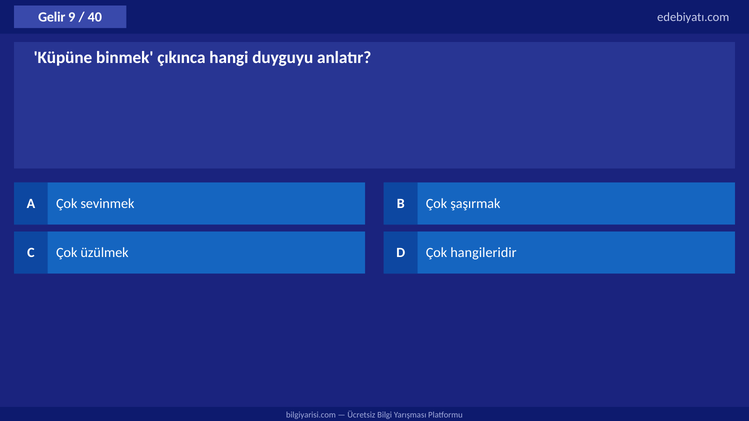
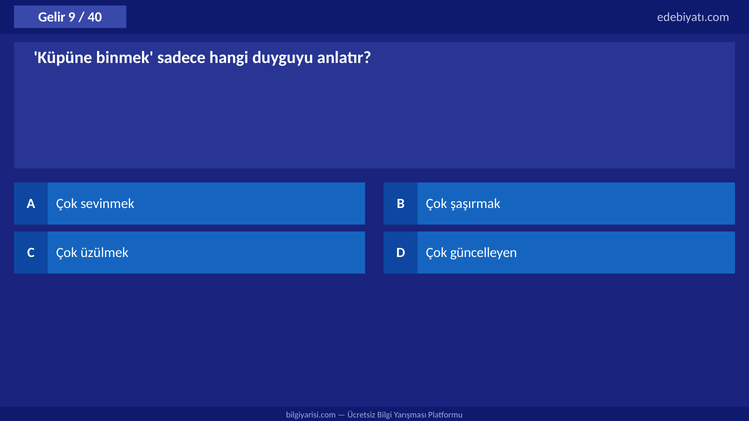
çıkınca: çıkınca -> sadece
hangileridir: hangileridir -> güncelleyen
